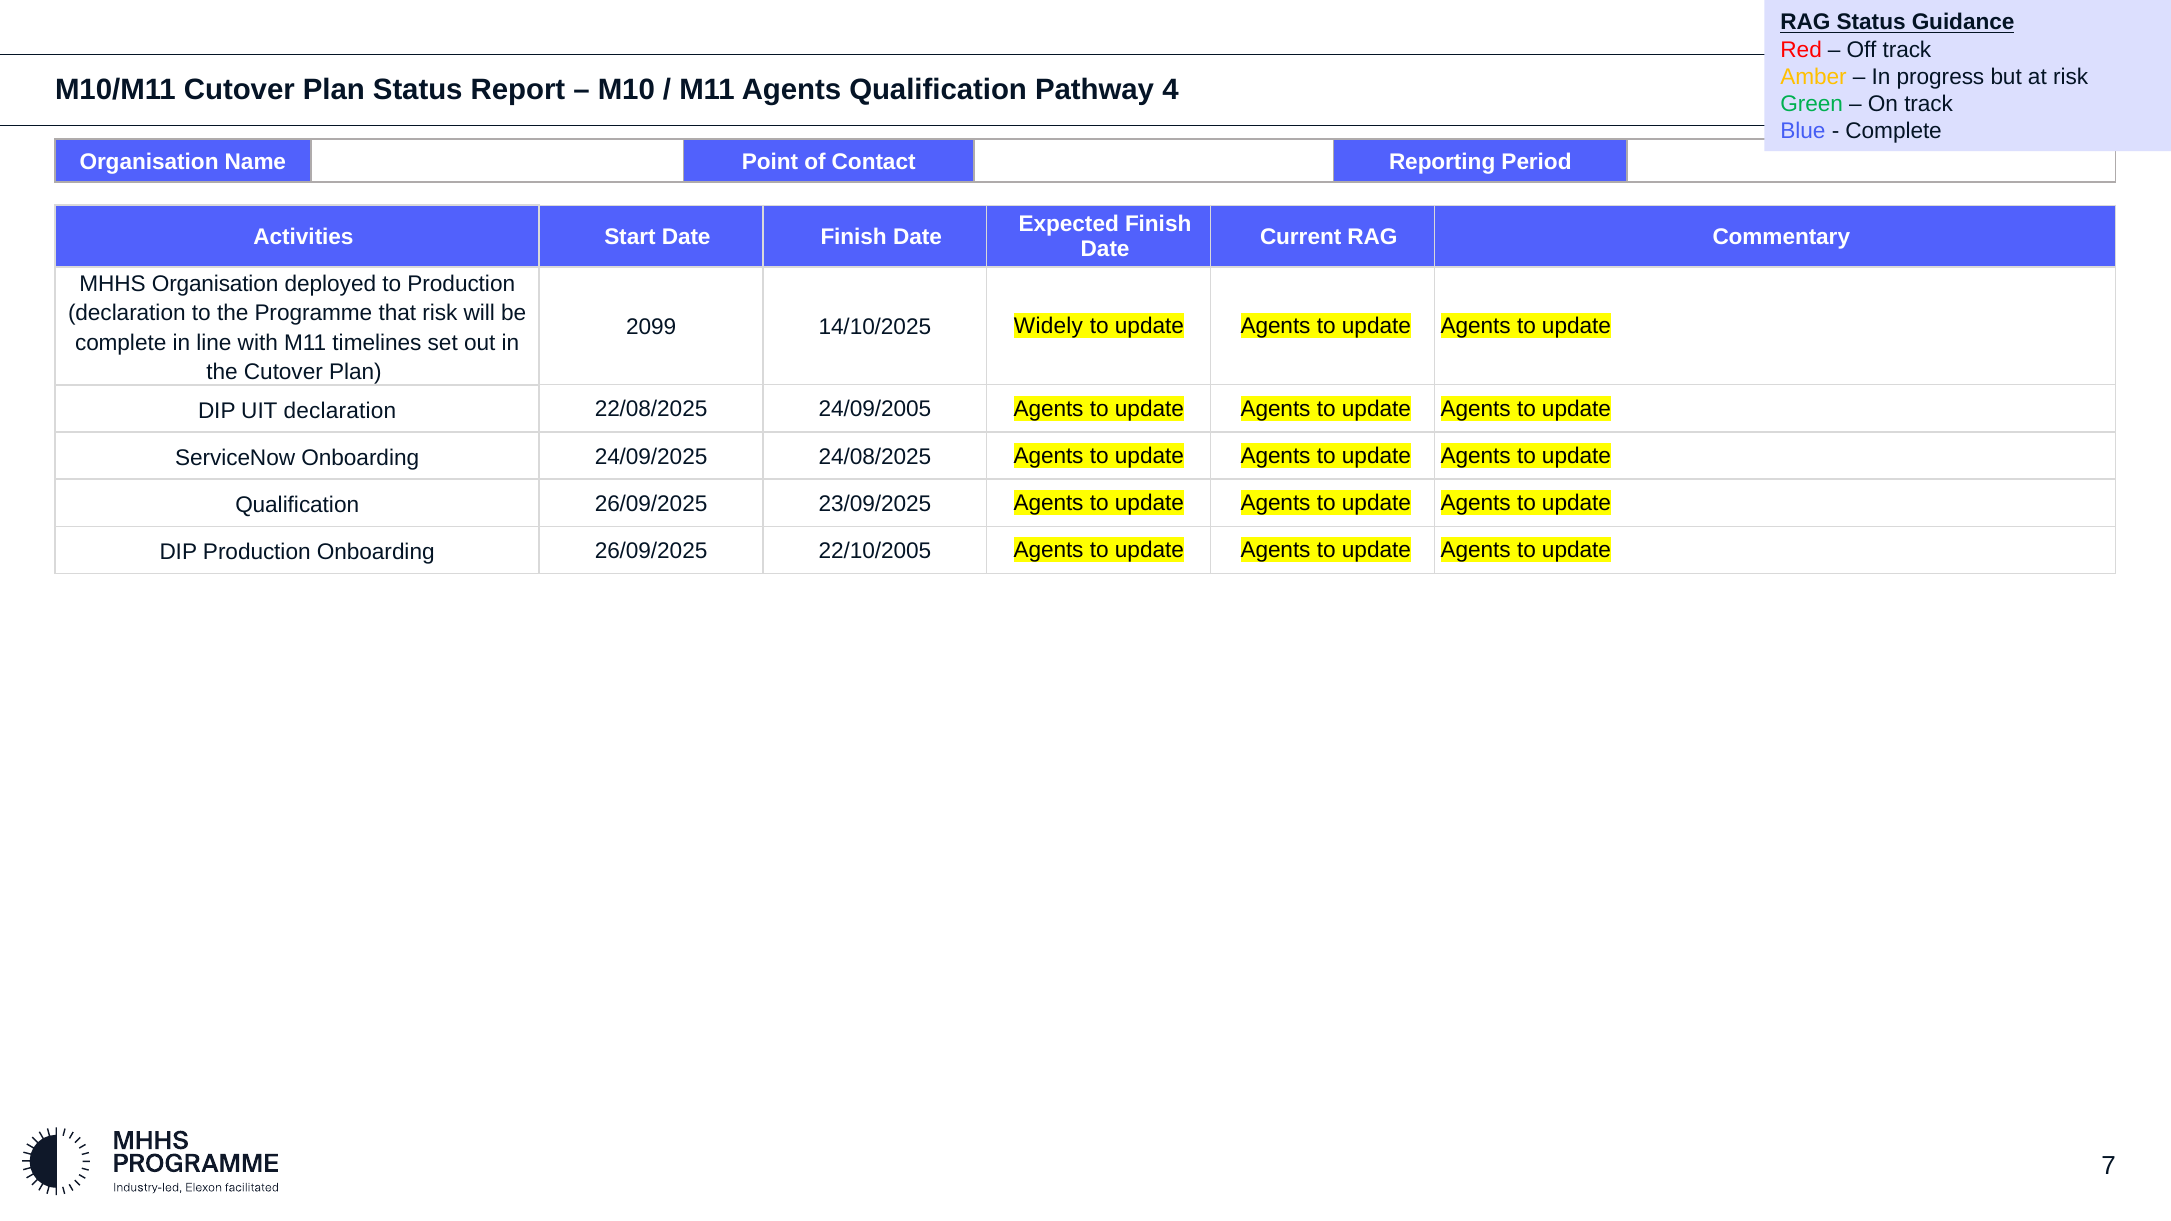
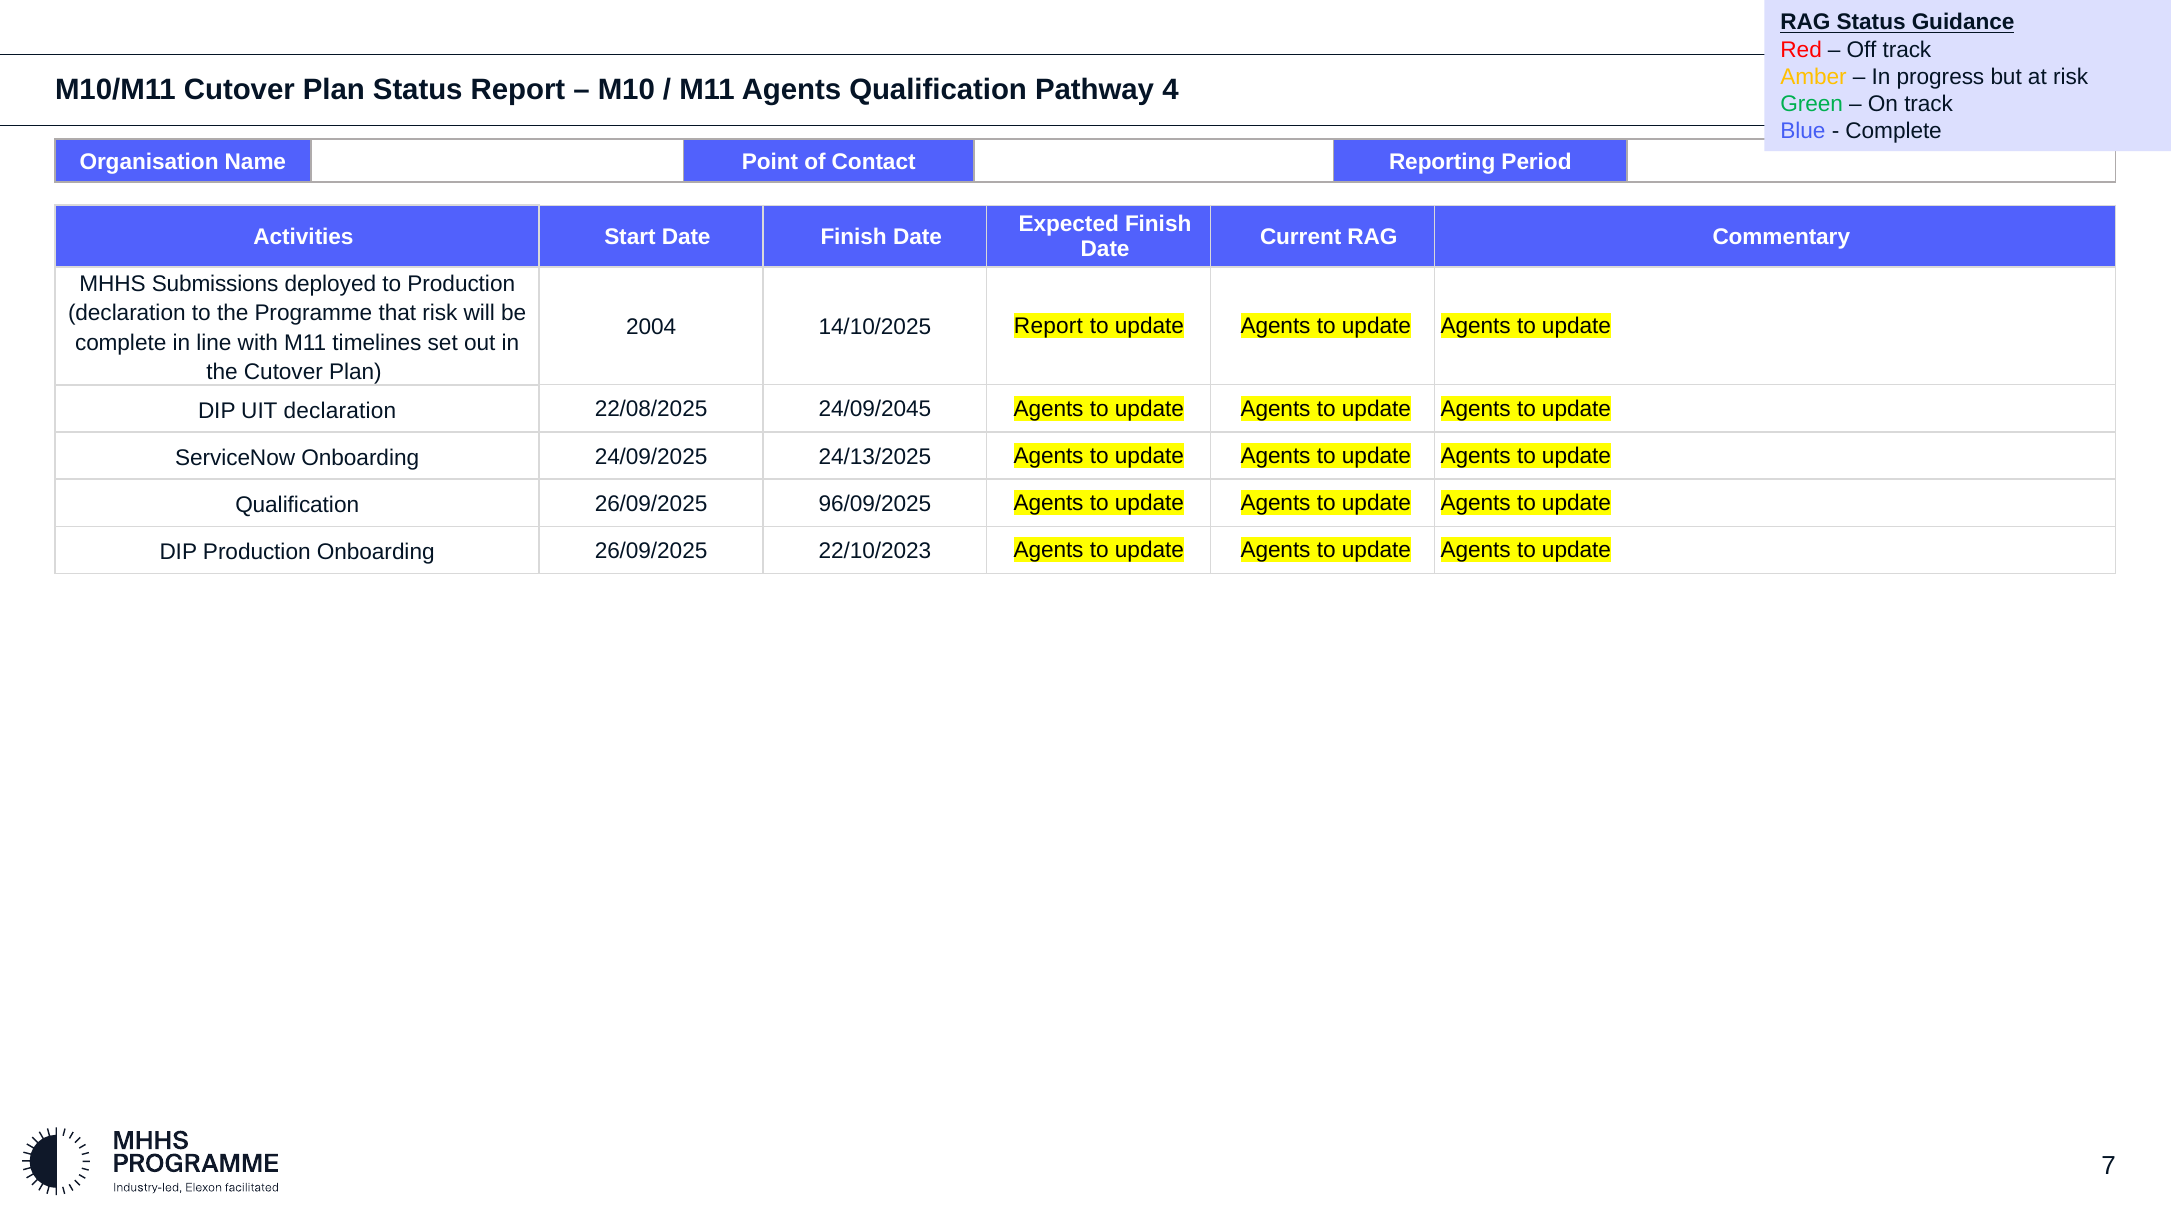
MHHS Organisation: Organisation -> Submissions
2099: 2099 -> 2004
14/10/2025 Widely: Widely -> Report
24/09/2005: 24/09/2005 -> 24/09/2045
24/08/2025: 24/08/2025 -> 24/13/2025
23/09/2025: 23/09/2025 -> 96/09/2025
22/10/2005: 22/10/2005 -> 22/10/2023
